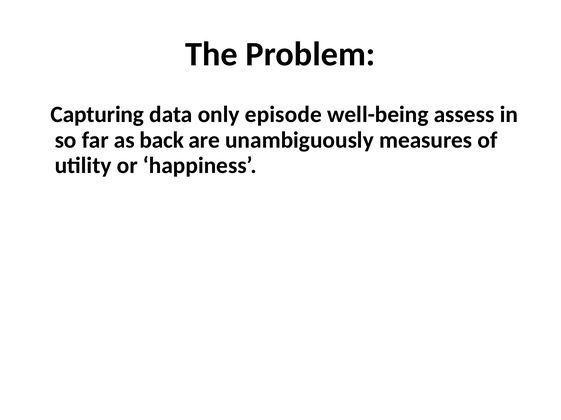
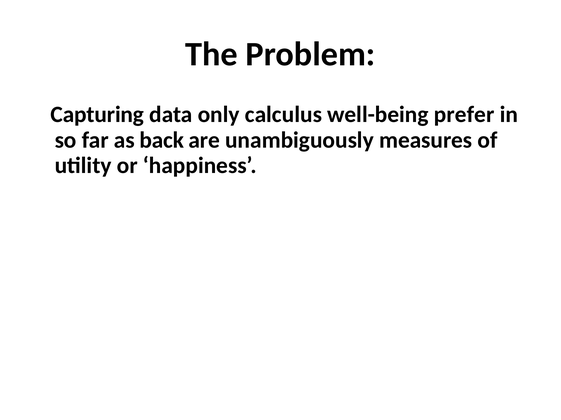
episode: episode -> calculus
assess: assess -> prefer
